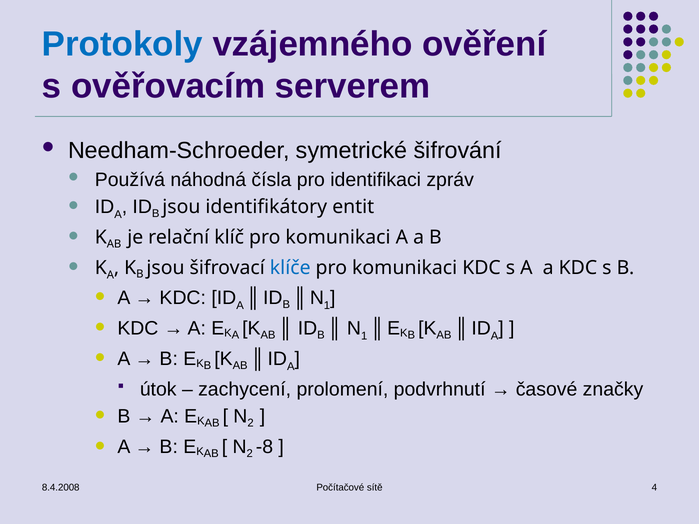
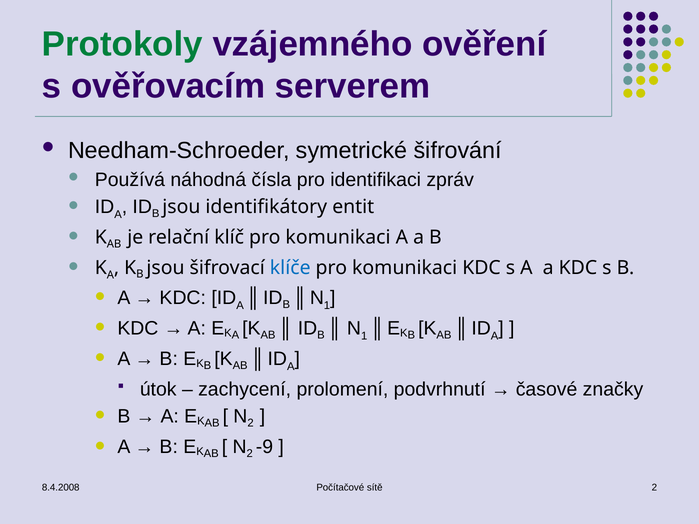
Protokoly colour: blue -> green
-8: -8 -> -9
sítě 4: 4 -> 2
